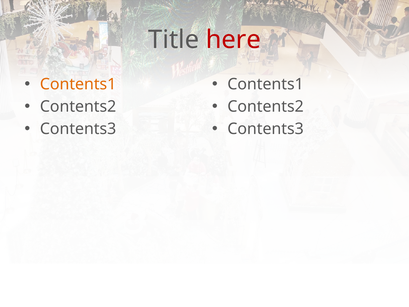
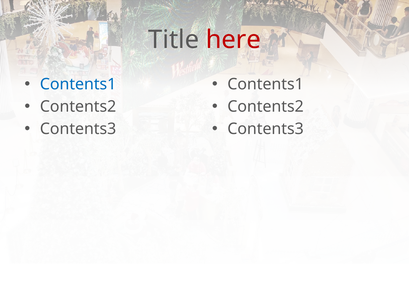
Contents1 at (78, 84) colour: orange -> blue
